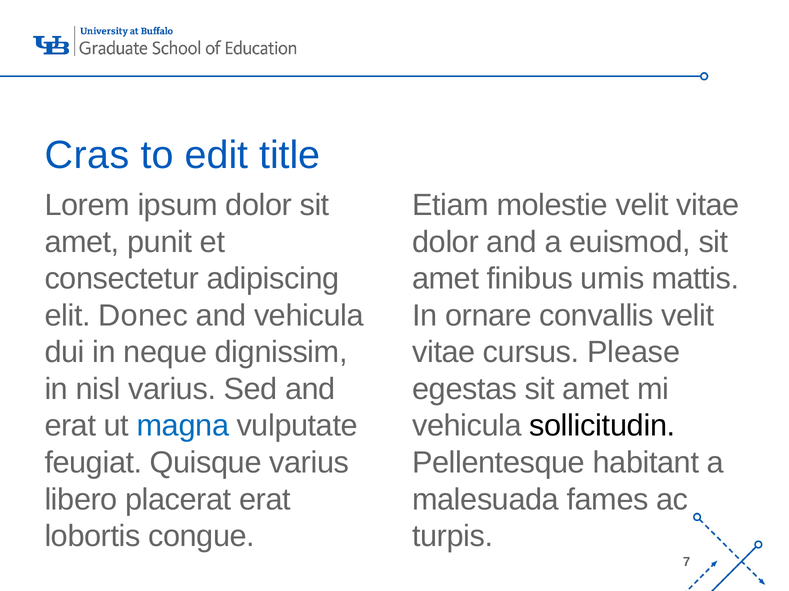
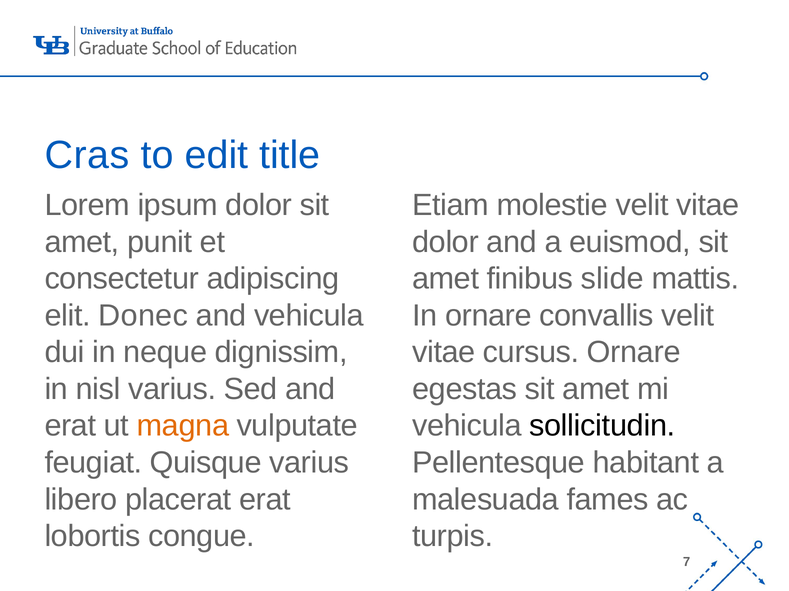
umis: umis -> slide
cursus Please: Please -> Ornare
magna colour: blue -> orange
